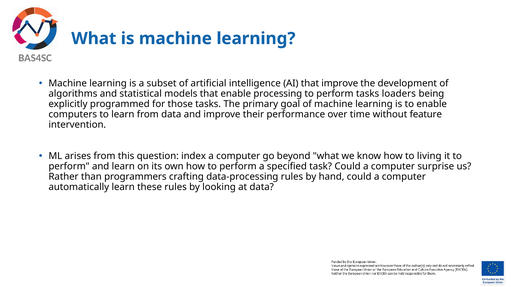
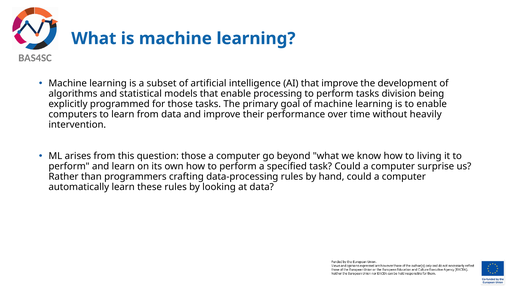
loaders: loaders -> division
feature: feature -> heavily
question index: index -> those
